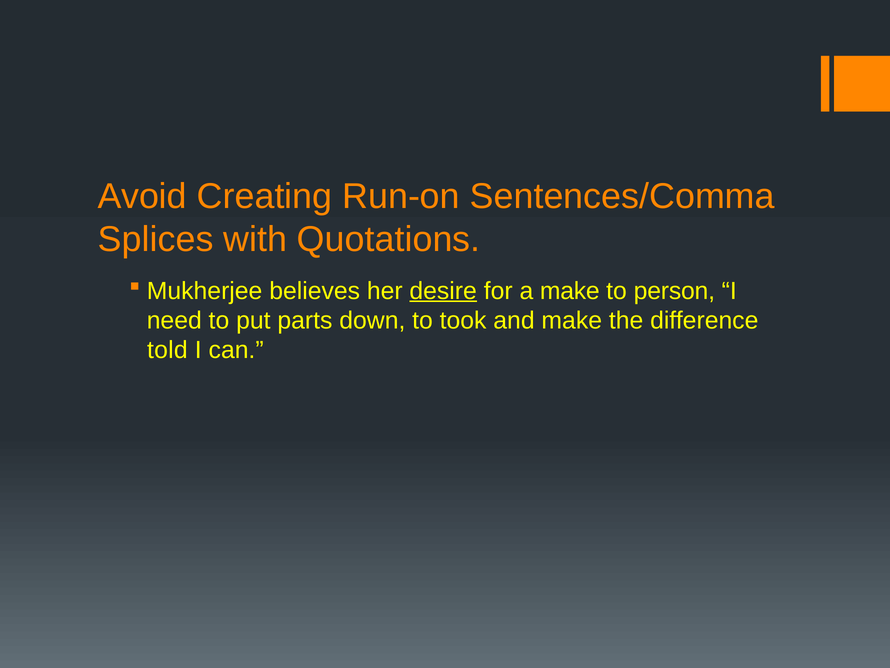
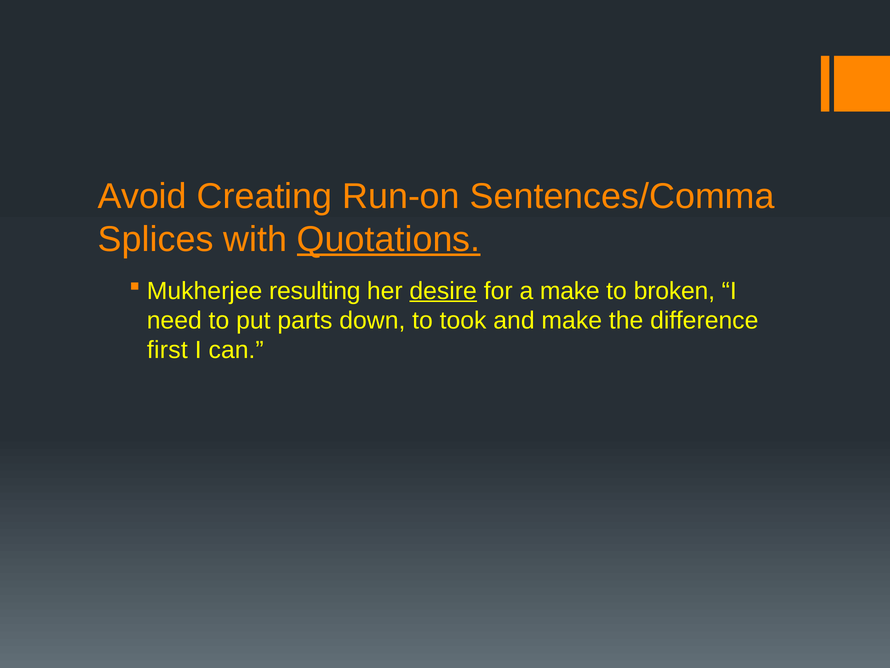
Quotations underline: none -> present
believes: believes -> resulting
person: person -> broken
told: told -> first
